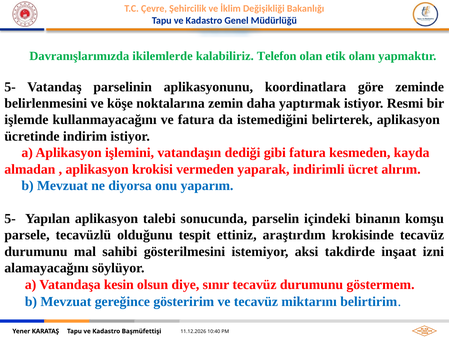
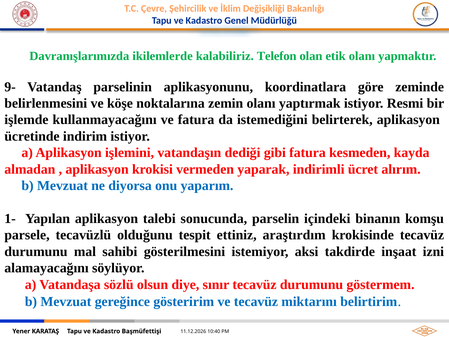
5- at (10, 87): 5- -> 9-
zemin daha: daha -> olanı
5- at (10, 218): 5- -> 1-
kesin: kesin -> sözlü
